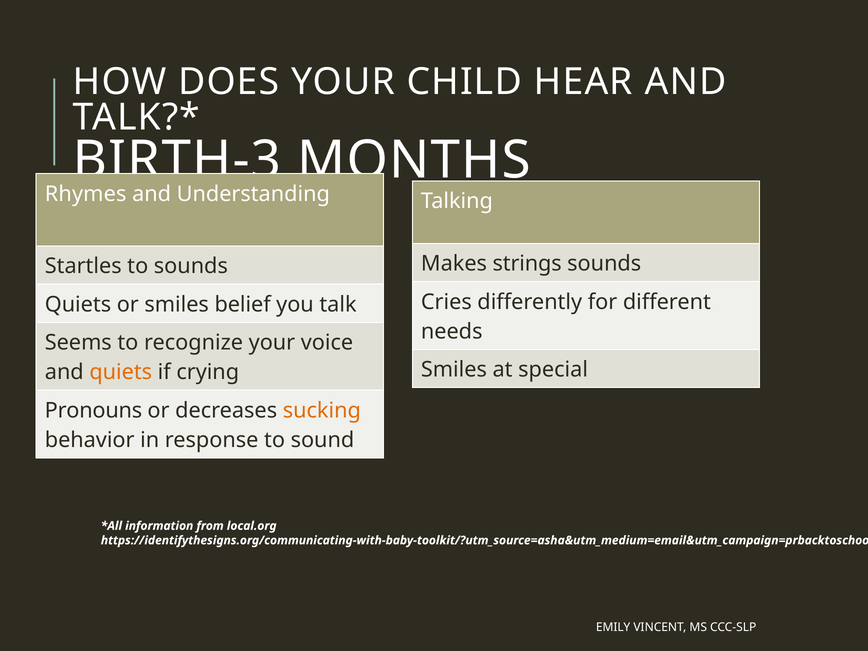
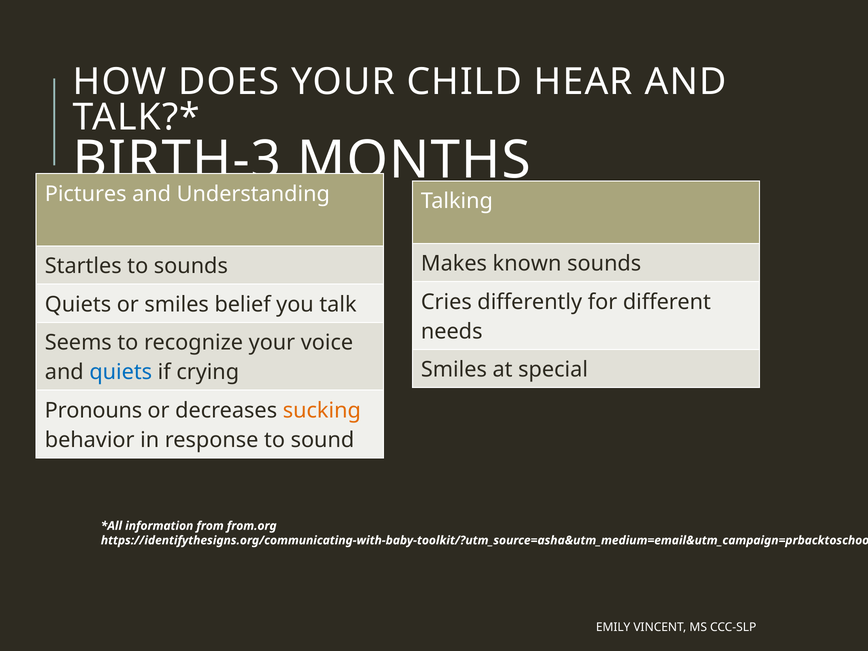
Rhymes: Rhymes -> Pictures
strings: strings -> known
quiets at (121, 372) colour: orange -> blue
local.org: local.org -> from.org
